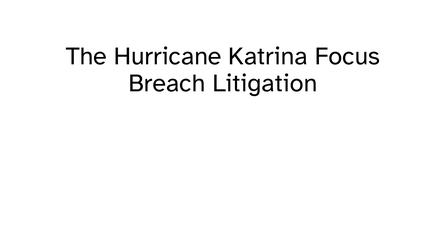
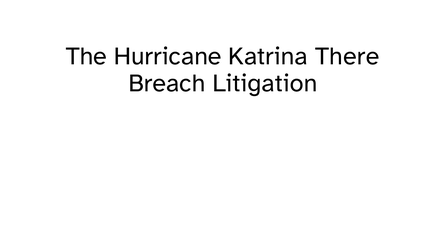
Focus: Focus -> There
